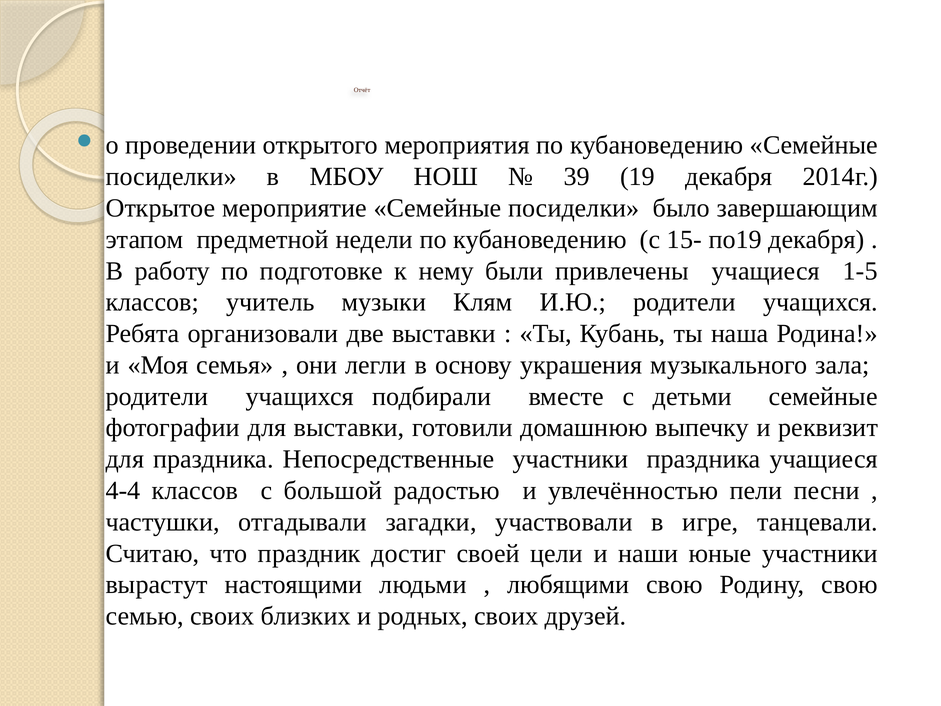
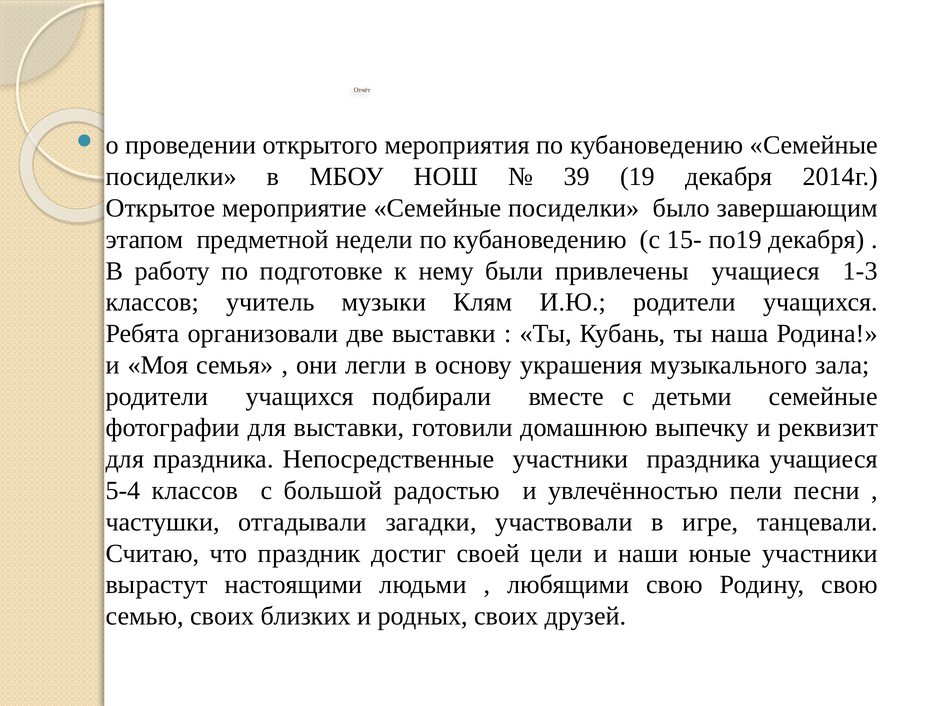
1-5: 1-5 -> 1-3
4-4: 4-4 -> 5-4
